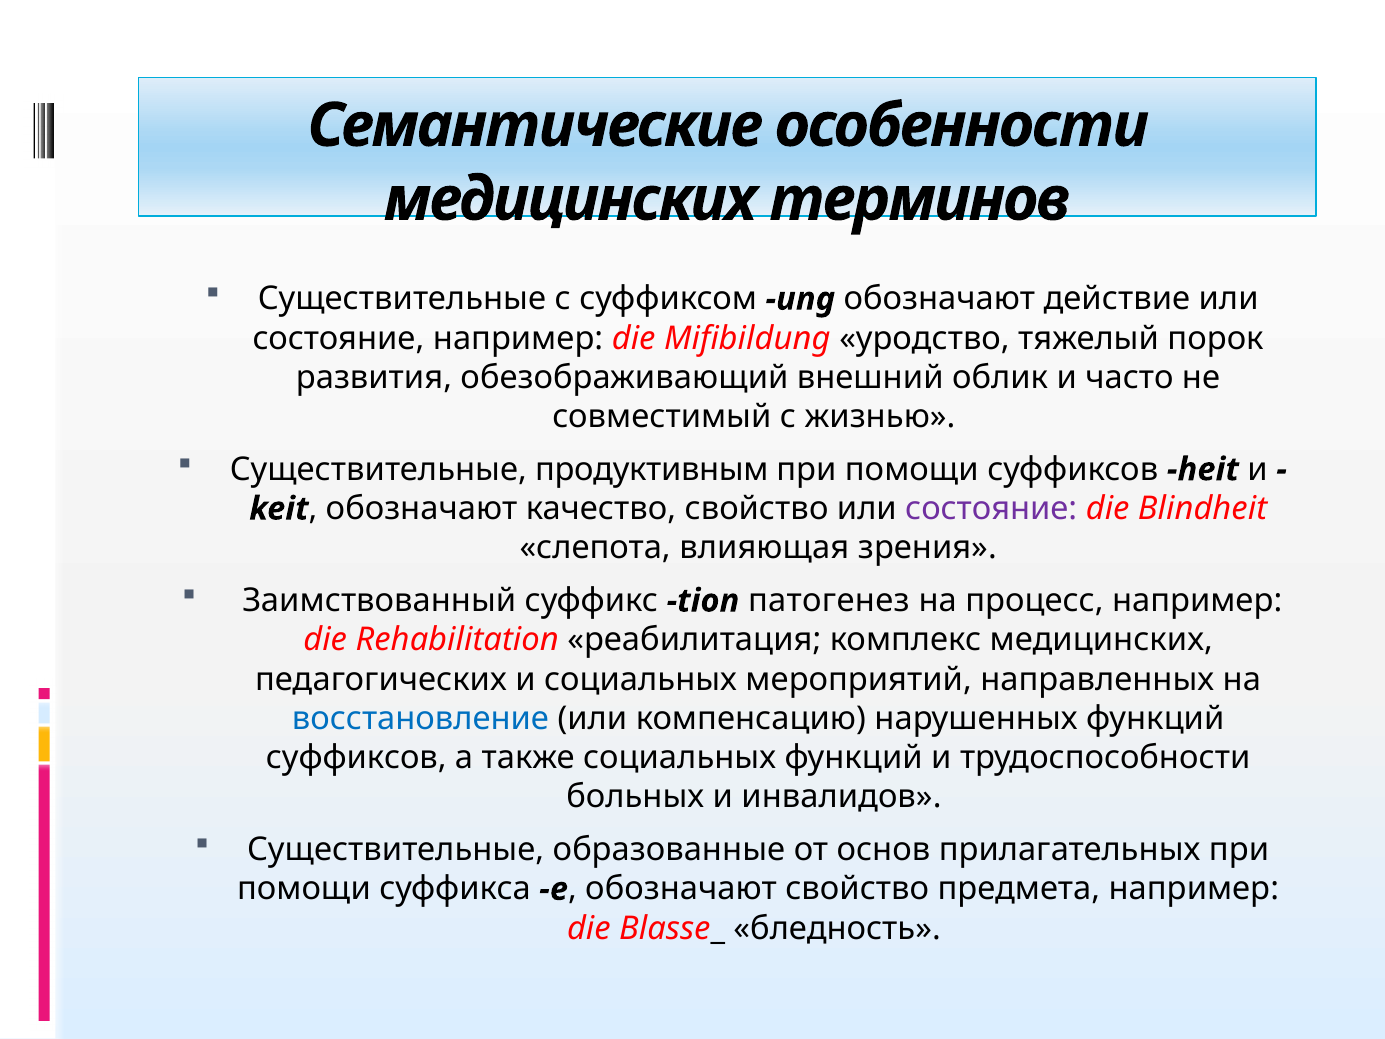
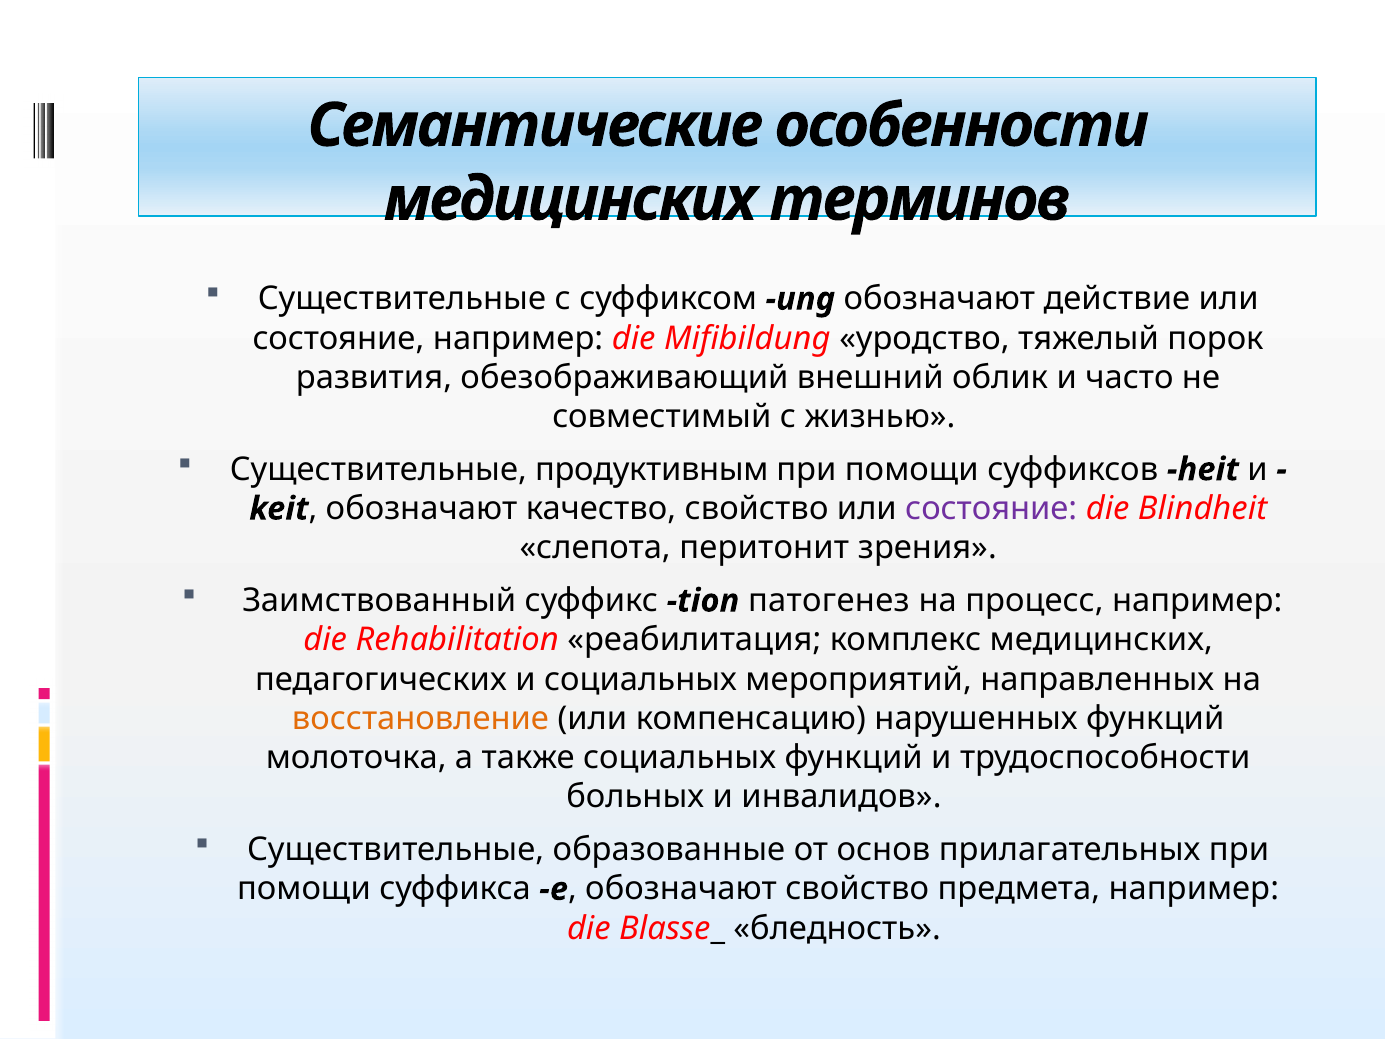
влияющая: влияющая -> перитонит
восстановление colour: blue -> orange
суффиксов at (356, 758): суффиксов -> молоточка
